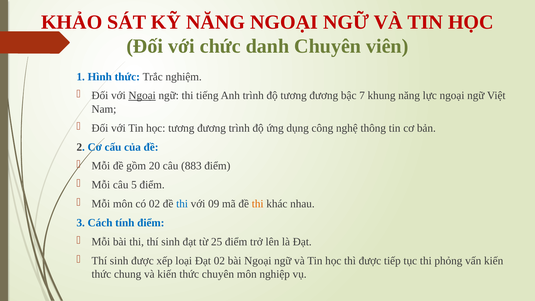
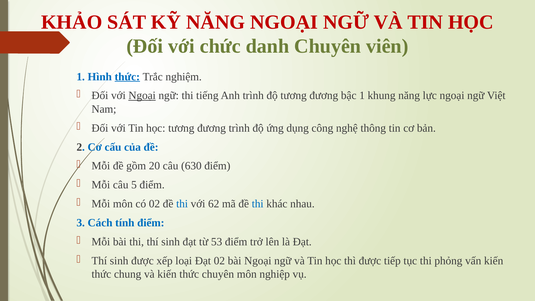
thức at (127, 77) underline: none -> present
bậc 7: 7 -> 1
883: 883 -> 630
09: 09 -> 62
thi at (258, 204) colour: orange -> blue
25: 25 -> 53
